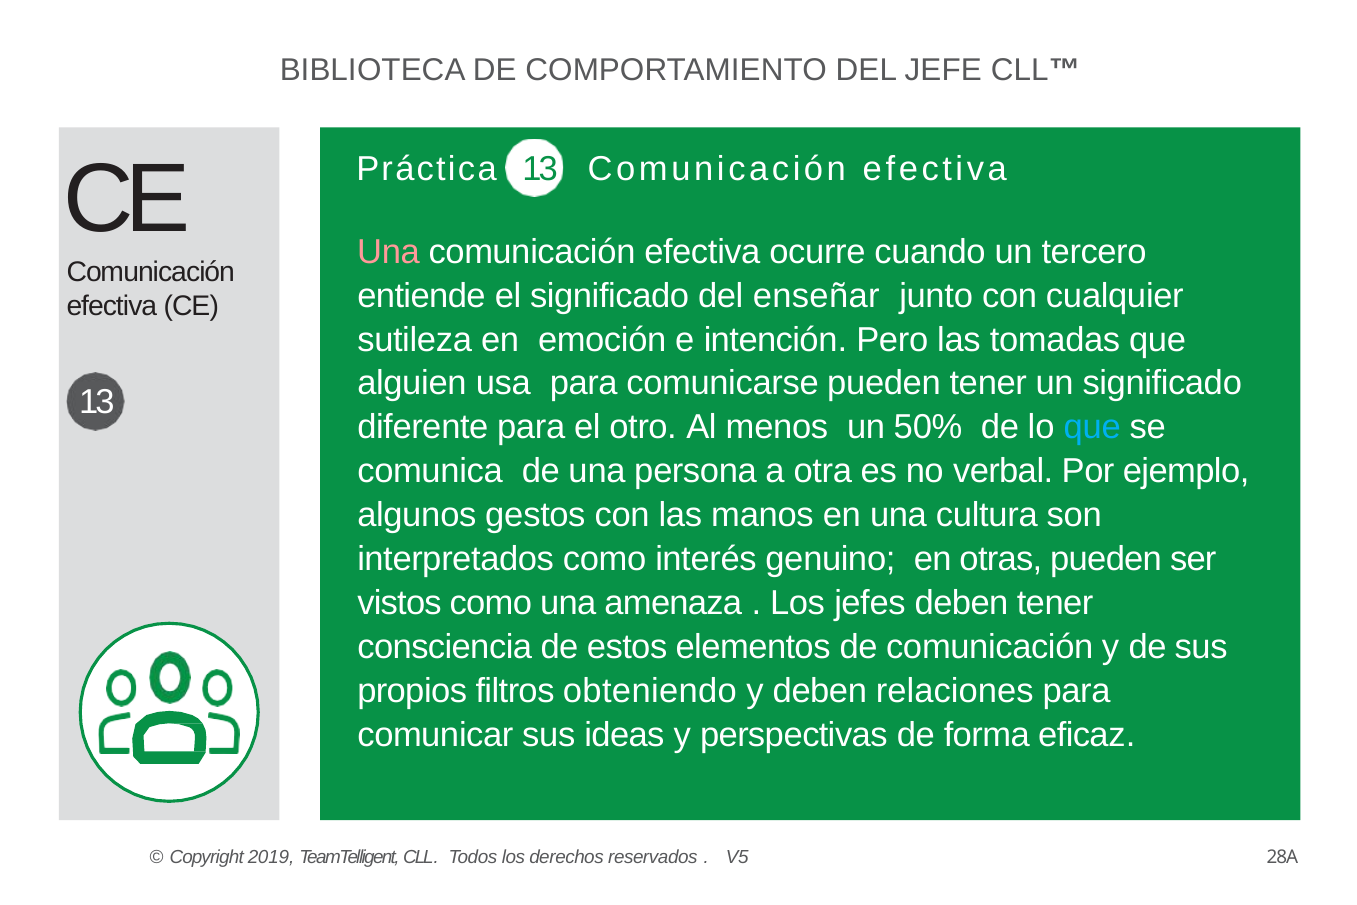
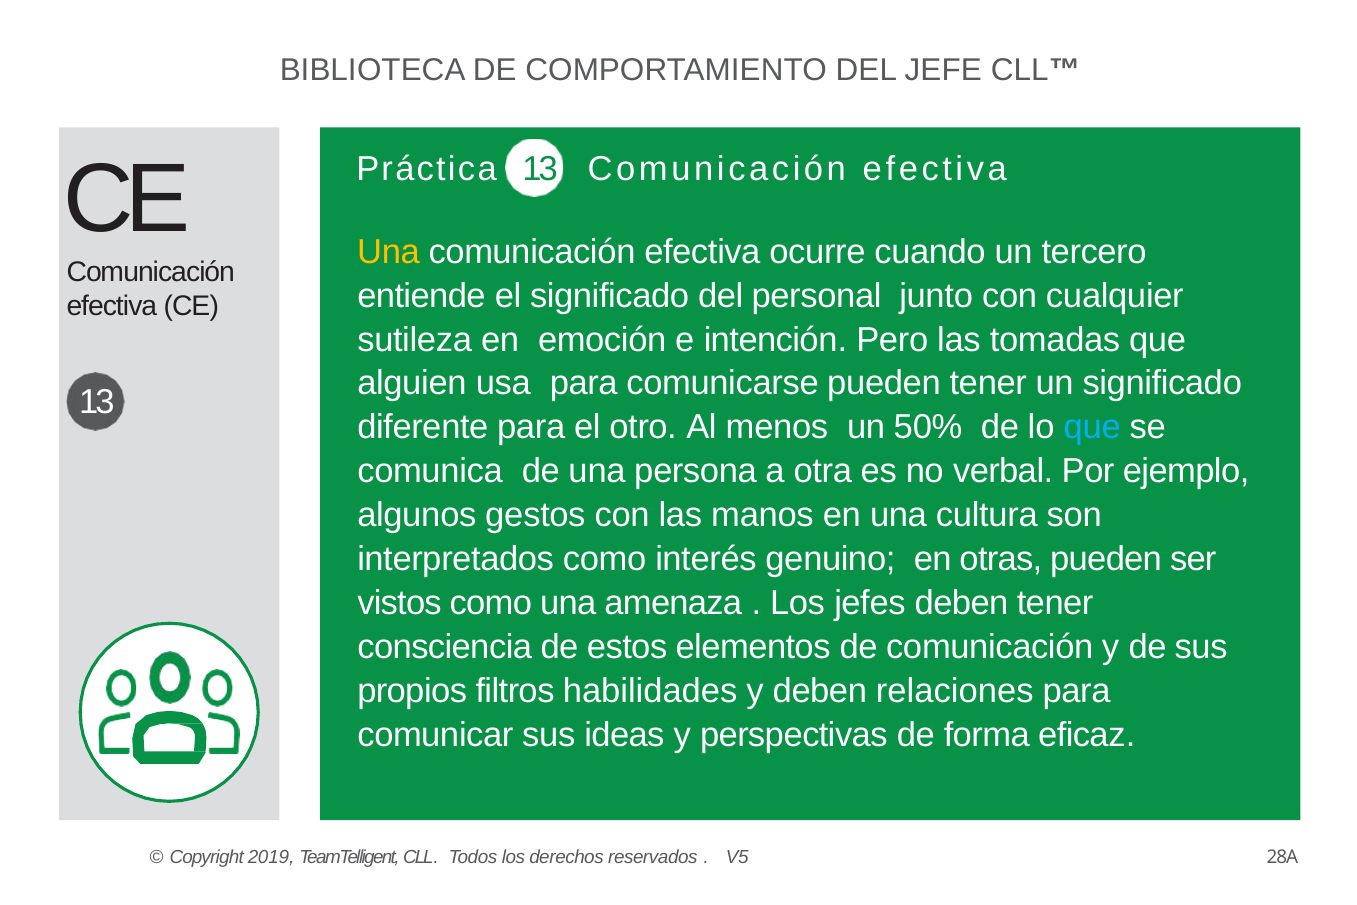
Una at (389, 252) colour: pink -> yellow
enseñar: enseñar -> personal
obteniendo: obteniendo -> habilidades
